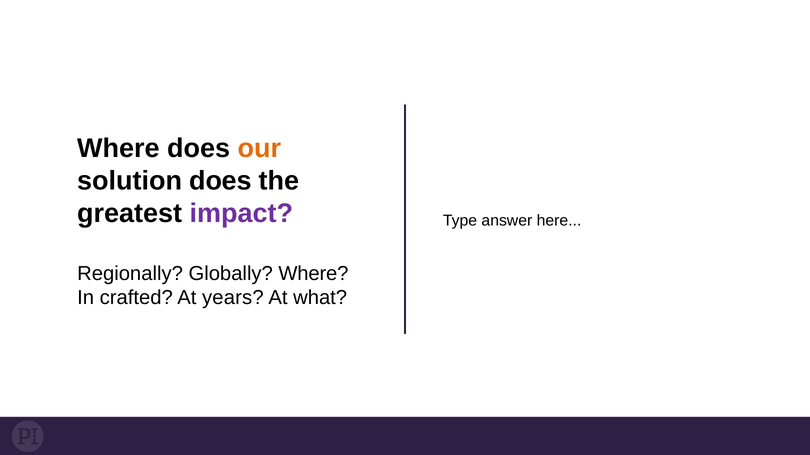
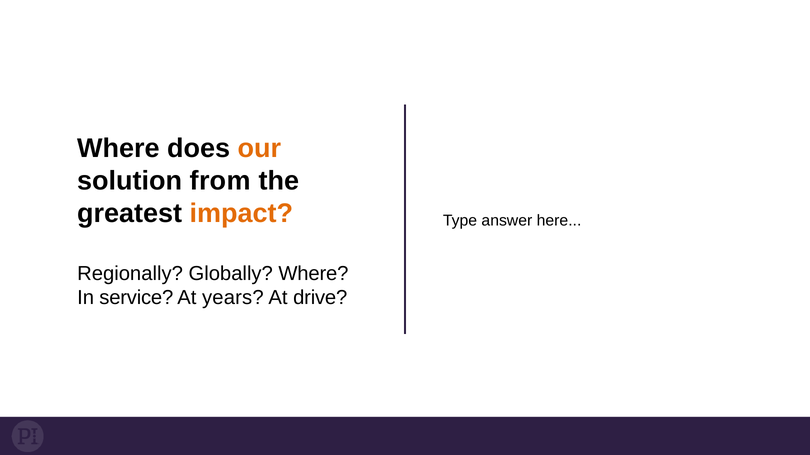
solution does: does -> from
impact colour: purple -> orange
crafted: crafted -> service
what: what -> drive
